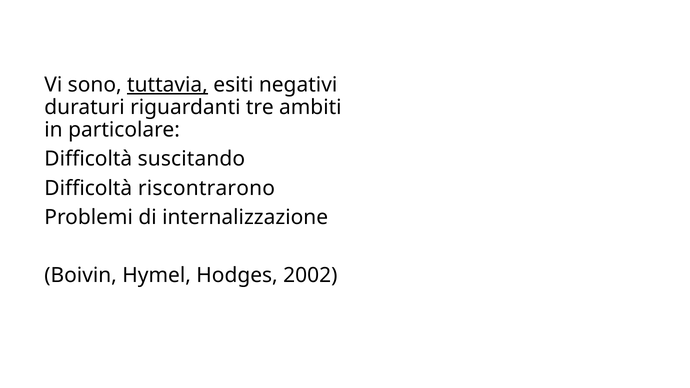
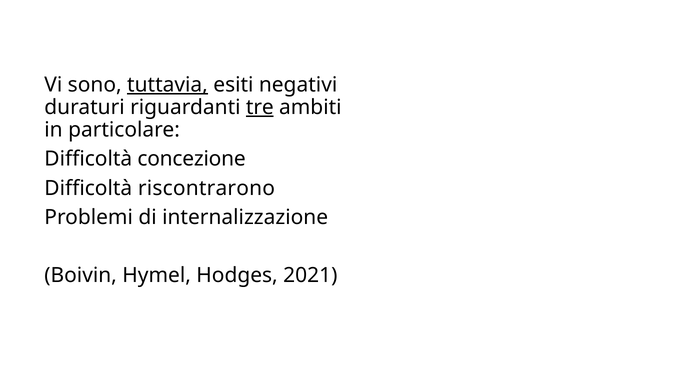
tre underline: none -> present
suscitando: suscitando -> concezione
2002: 2002 -> 2021
